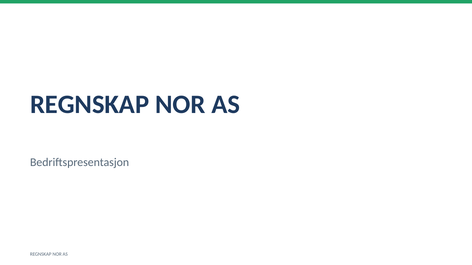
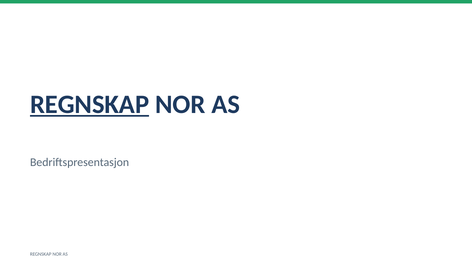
REGNSKAP at (90, 105) underline: none -> present
